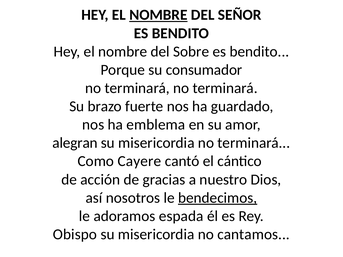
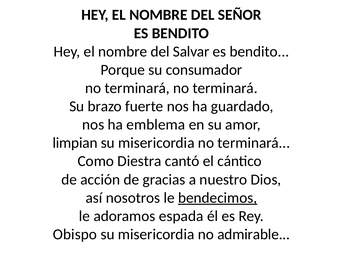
NOMBRE at (158, 15) underline: present -> none
Sobre: Sobre -> Salvar
alegran: alegran -> limpian
Cayere: Cayere -> Diestra
cantamos: cantamos -> admirable
